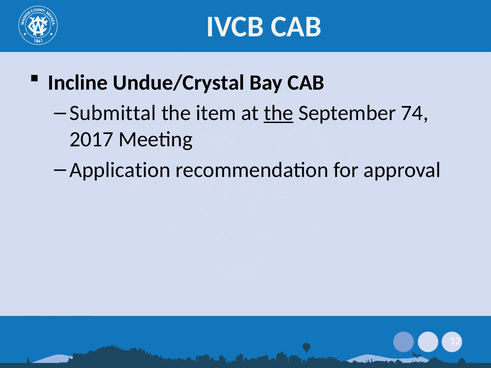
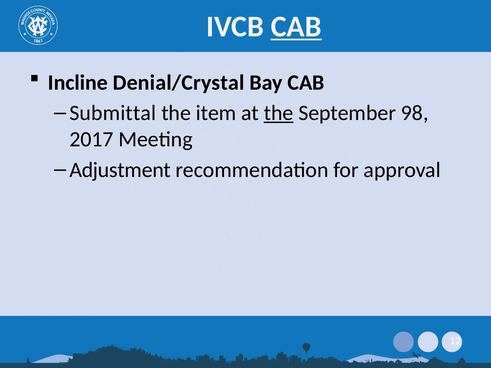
CAB at (296, 27) underline: none -> present
Undue/Crystal: Undue/Crystal -> Denial/Crystal
74: 74 -> 98
Application: Application -> Adjustment
